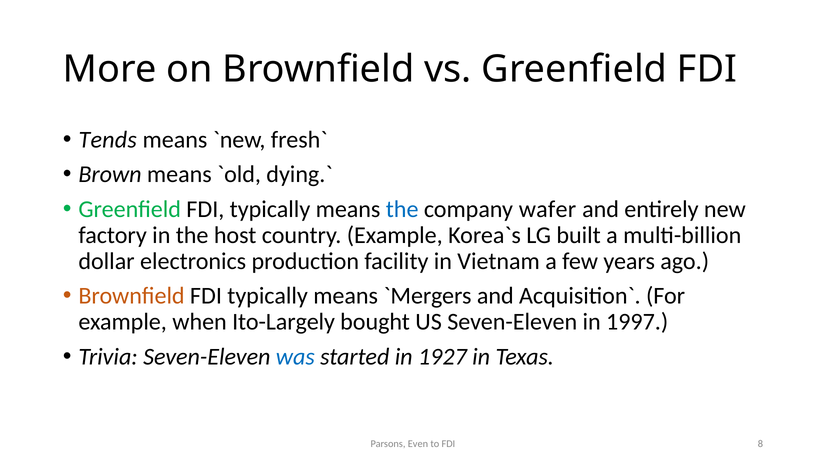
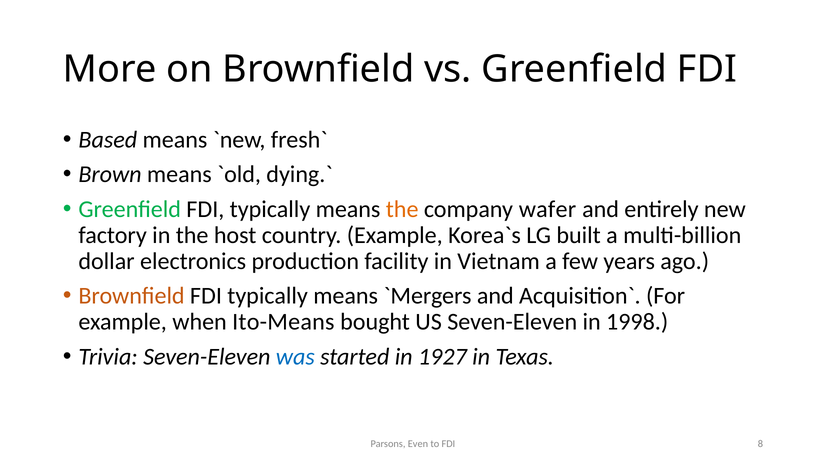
Tends: Tends -> Based
the at (402, 209) colour: blue -> orange
Ito-Largely: Ito-Largely -> Ito-Means
1997: 1997 -> 1998
